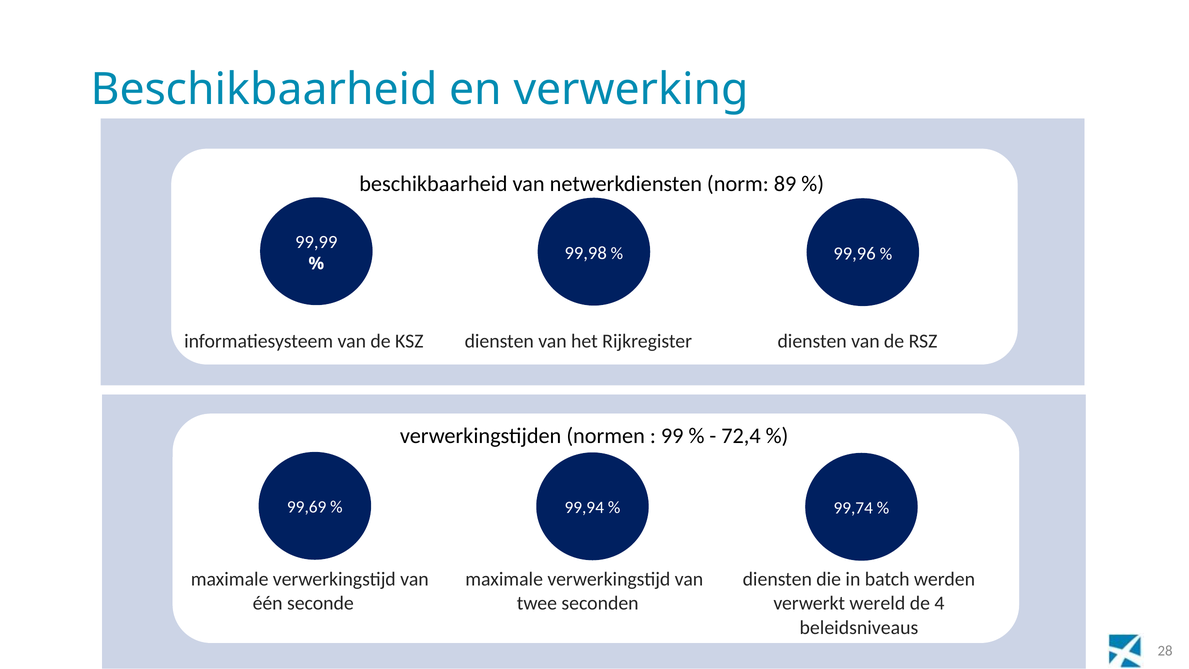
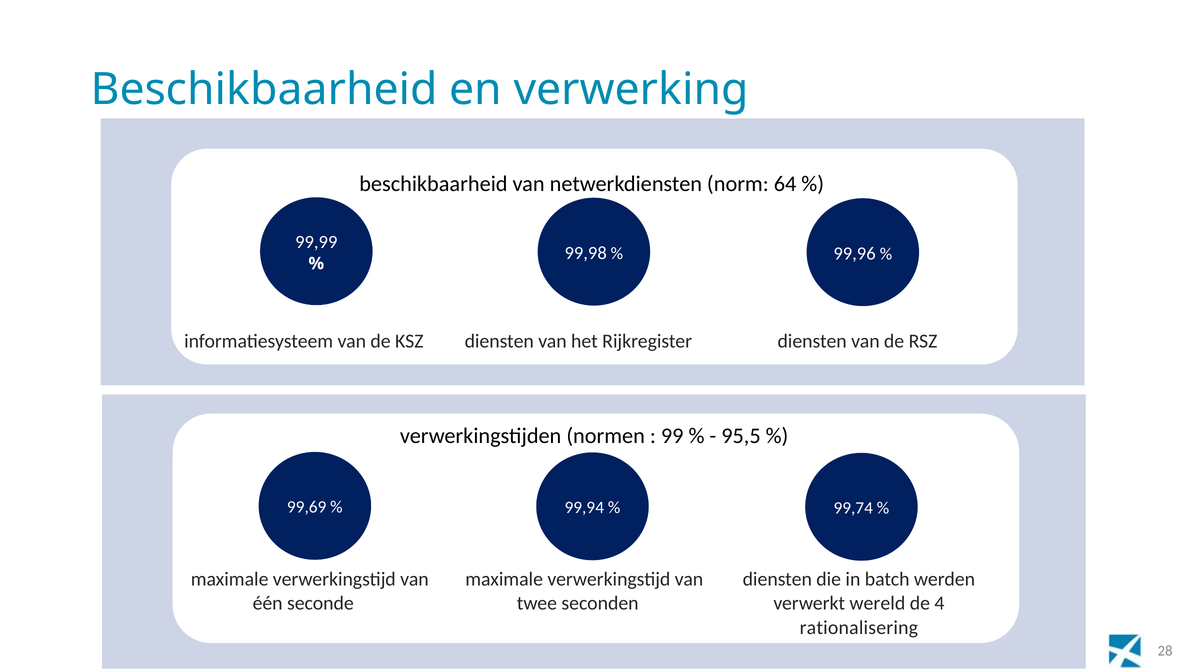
89: 89 -> 64
72,4: 72,4 -> 95,5
beleidsniveaus: beleidsniveaus -> rationalisering
